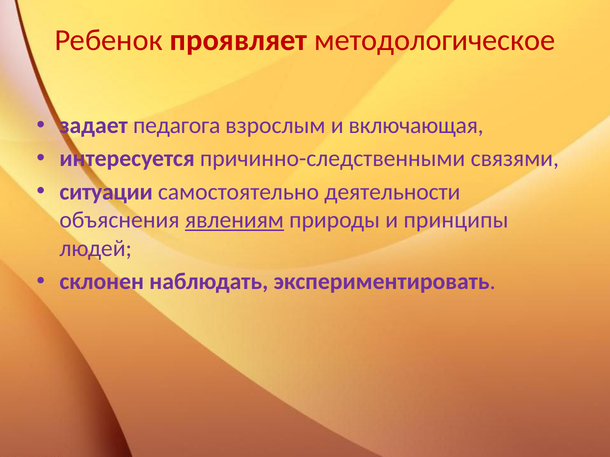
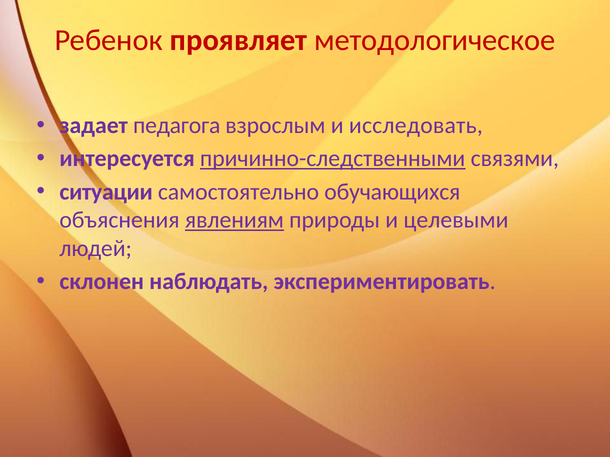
включающая: включающая -> исследовать
причинно-следственными underline: none -> present
деятельности: деятельности -> обучающихся
принципы: принципы -> целевыми
